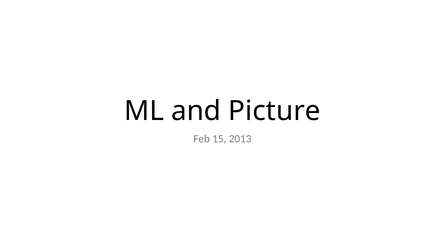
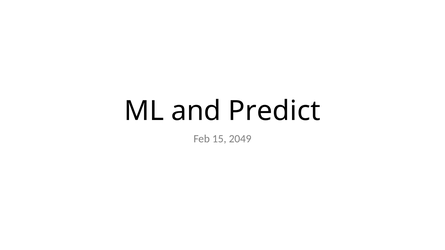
Picture: Picture -> Predict
2013: 2013 -> 2049
